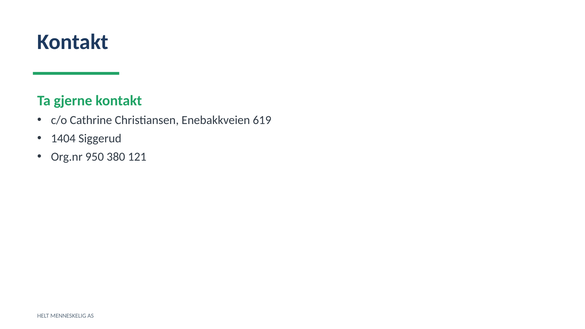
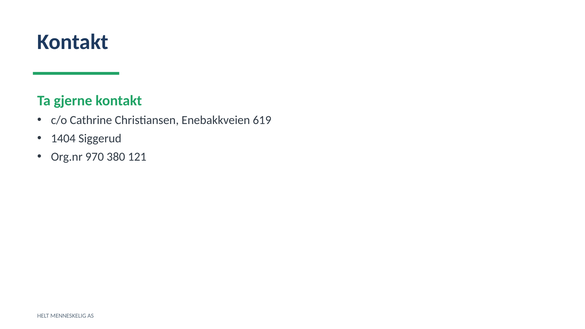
950: 950 -> 970
